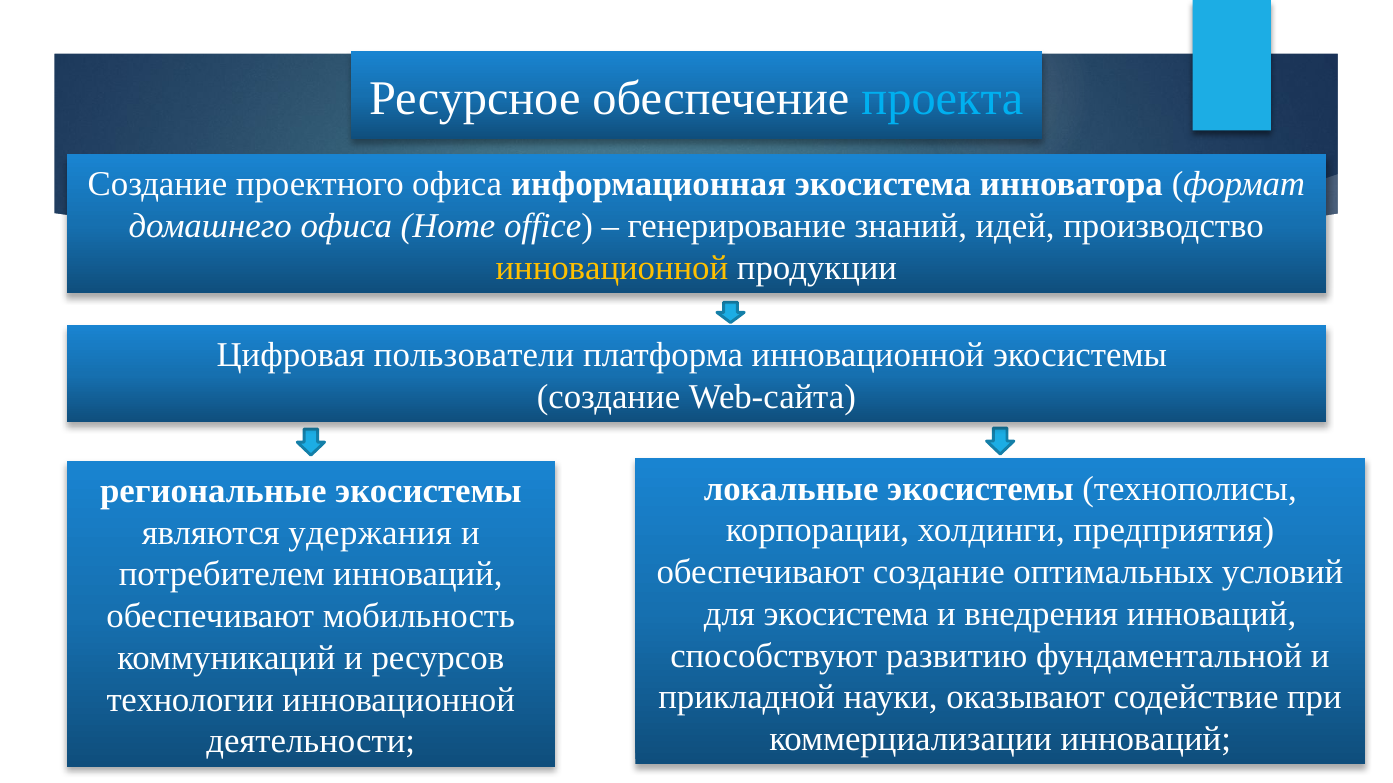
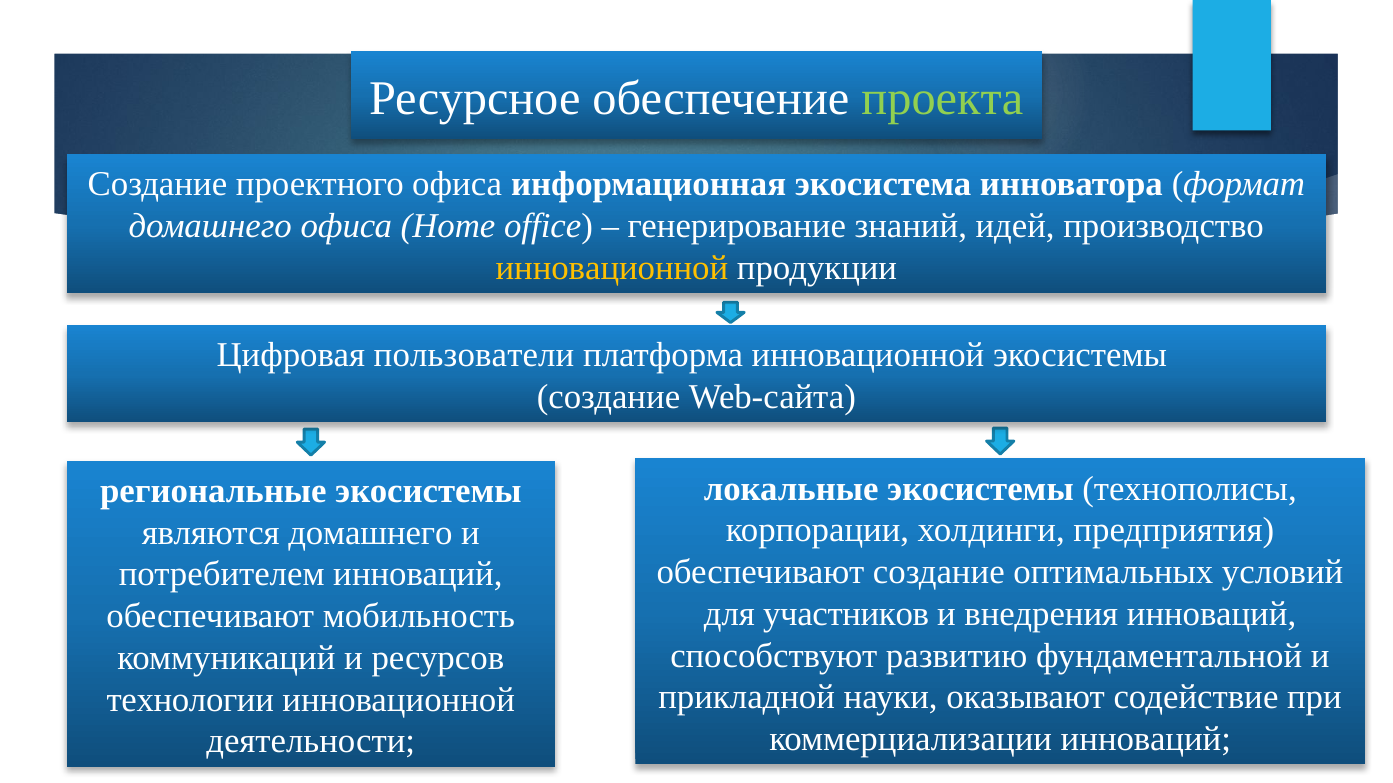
проекта colour: light blue -> light green
являются удержания: удержания -> домашнего
для экосистема: экосистема -> участников
